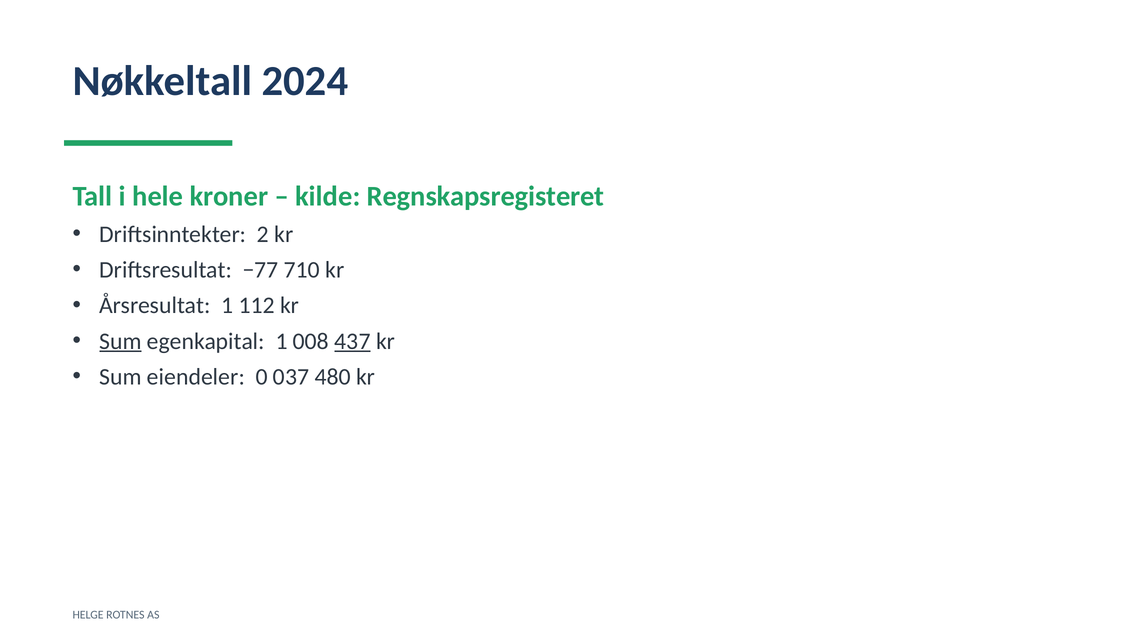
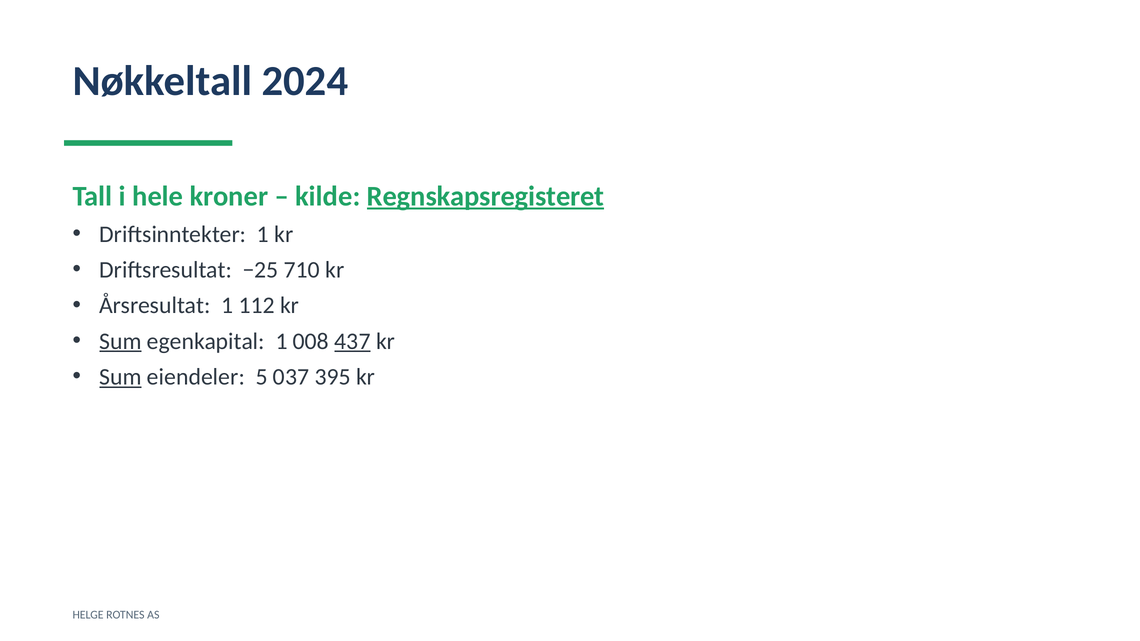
Regnskapsregisteret underline: none -> present
Driftsinntekter 2: 2 -> 1
−77: −77 -> −25
Sum at (120, 377) underline: none -> present
0: 0 -> 5
480: 480 -> 395
